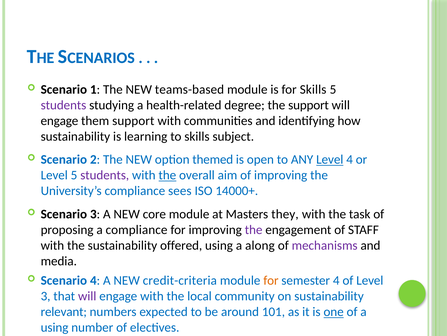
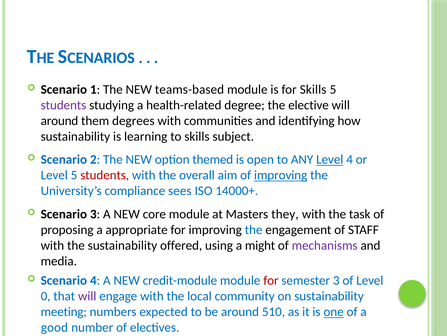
the support: support -> elective
engage at (59, 121): engage -> around
them support: support -> degrees
students at (105, 175) colour: purple -> red
the at (167, 175) underline: present -> none
improving at (281, 175) underline: none -> present
a compliance: compliance -> appropriate
the at (254, 229) colour: purple -> blue
along: along -> might
credit-criteria: credit-criteria -> credit-module
for at (271, 280) colour: orange -> red
semester 4: 4 -> 3
3 at (46, 296): 3 -> 0
relevant: relevant -> meeting
101: 101 -> 510
using at (55, 327): using -> good
